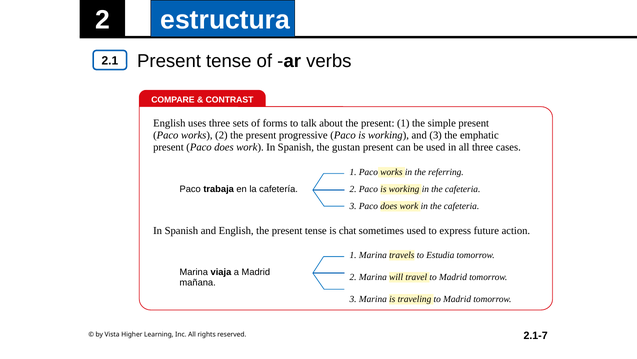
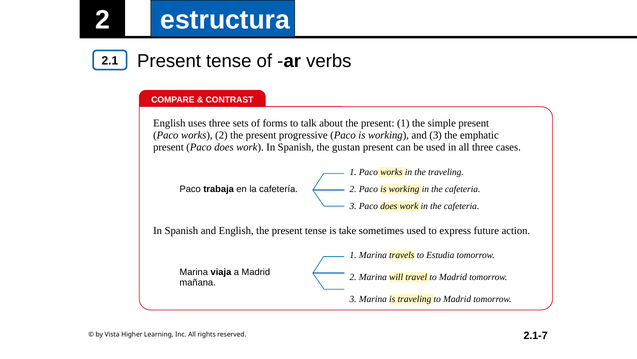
the referring: referring -> traveling
chat: chat -> take
